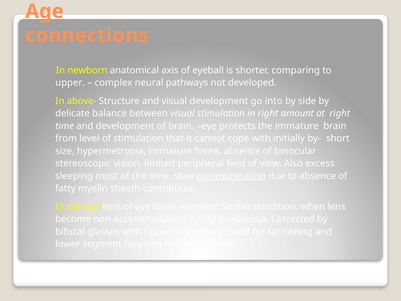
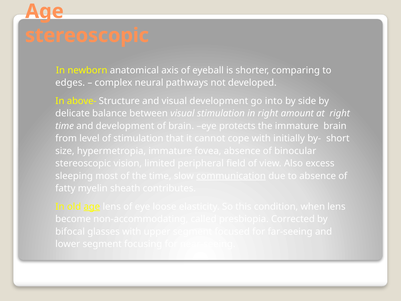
connections at (87, 35): connections -> stereoscopic
upper at (70, 83): upper -> edges
age at (92, 206) underline: none -> present
